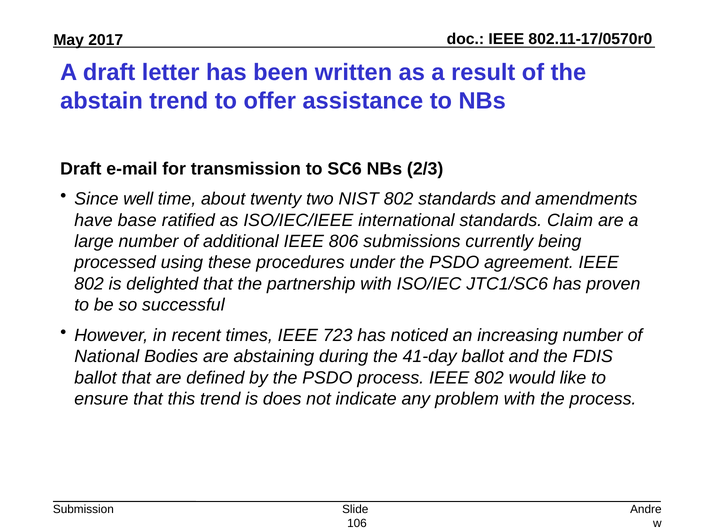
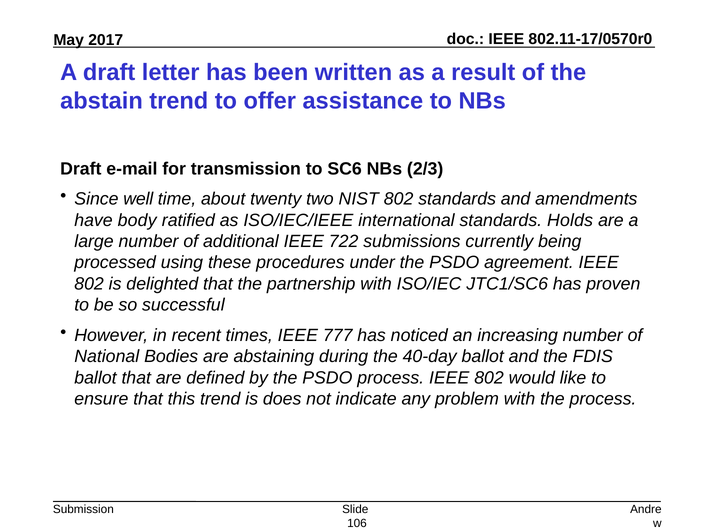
base: base -> body
Claim: Claim -> Holds
806: 806 -> 722
723: 723 -> 777
41-day: 41-day -> 40-day
